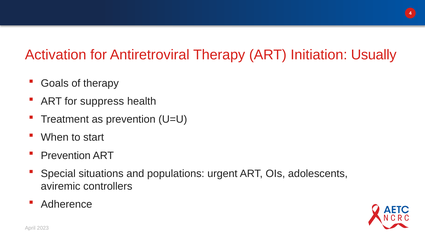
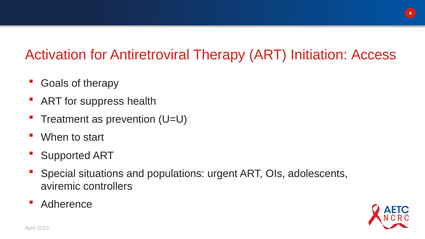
Usually: Usually -> Access
Prevention at (66, 156): Prevention -> Supported
